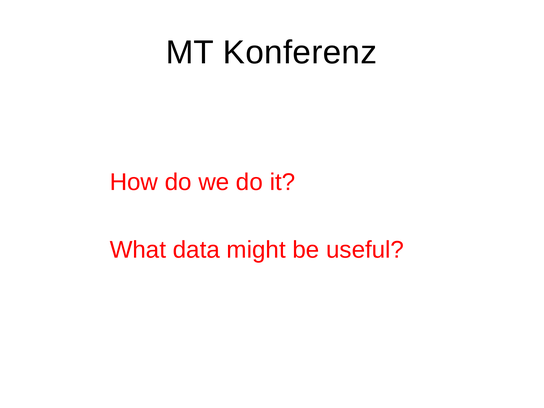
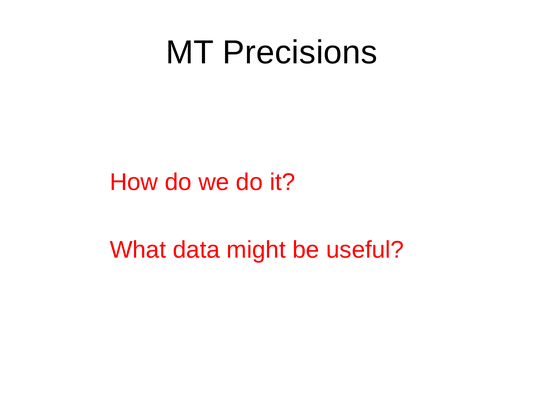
Konferenz: Konferenz -> Precisions
